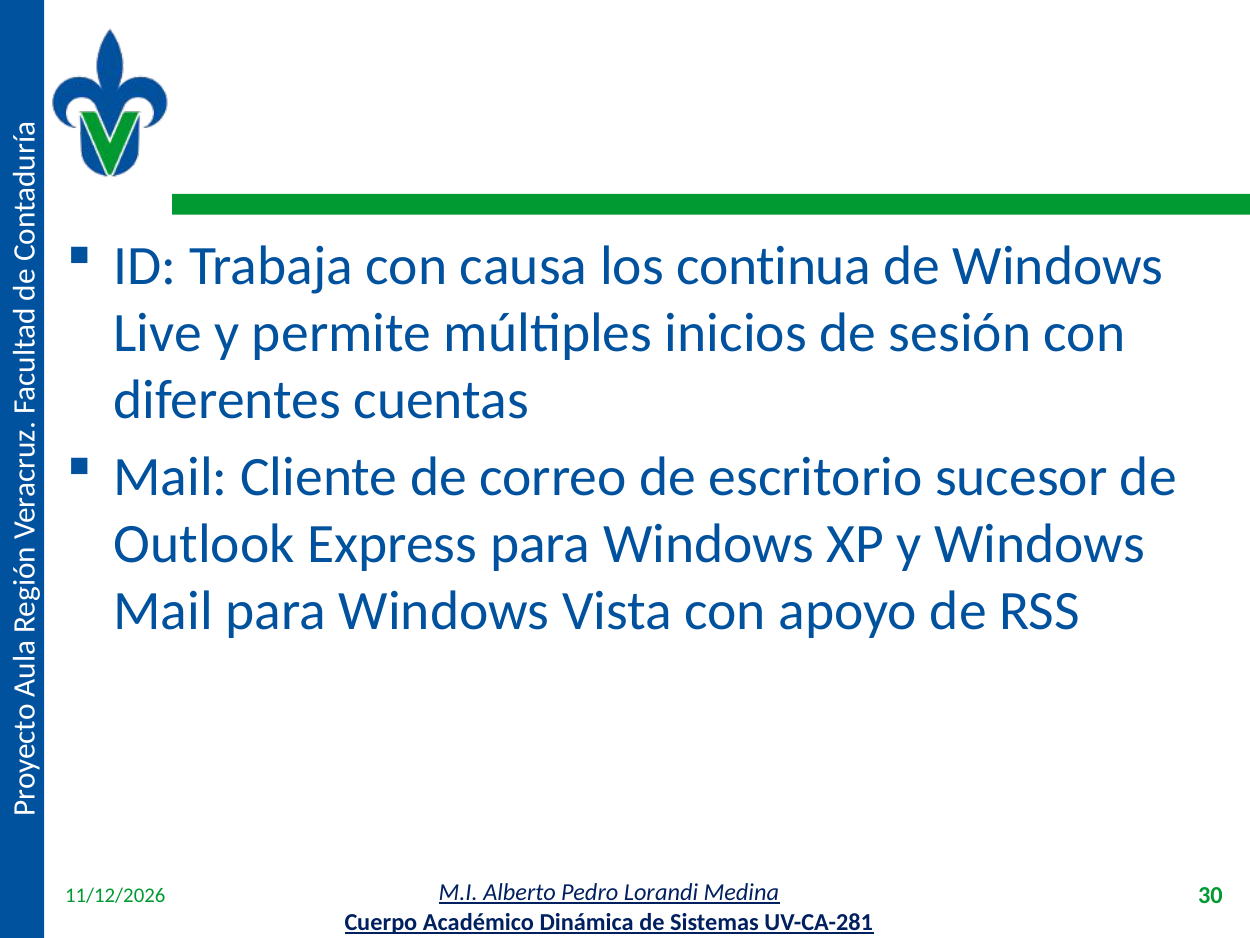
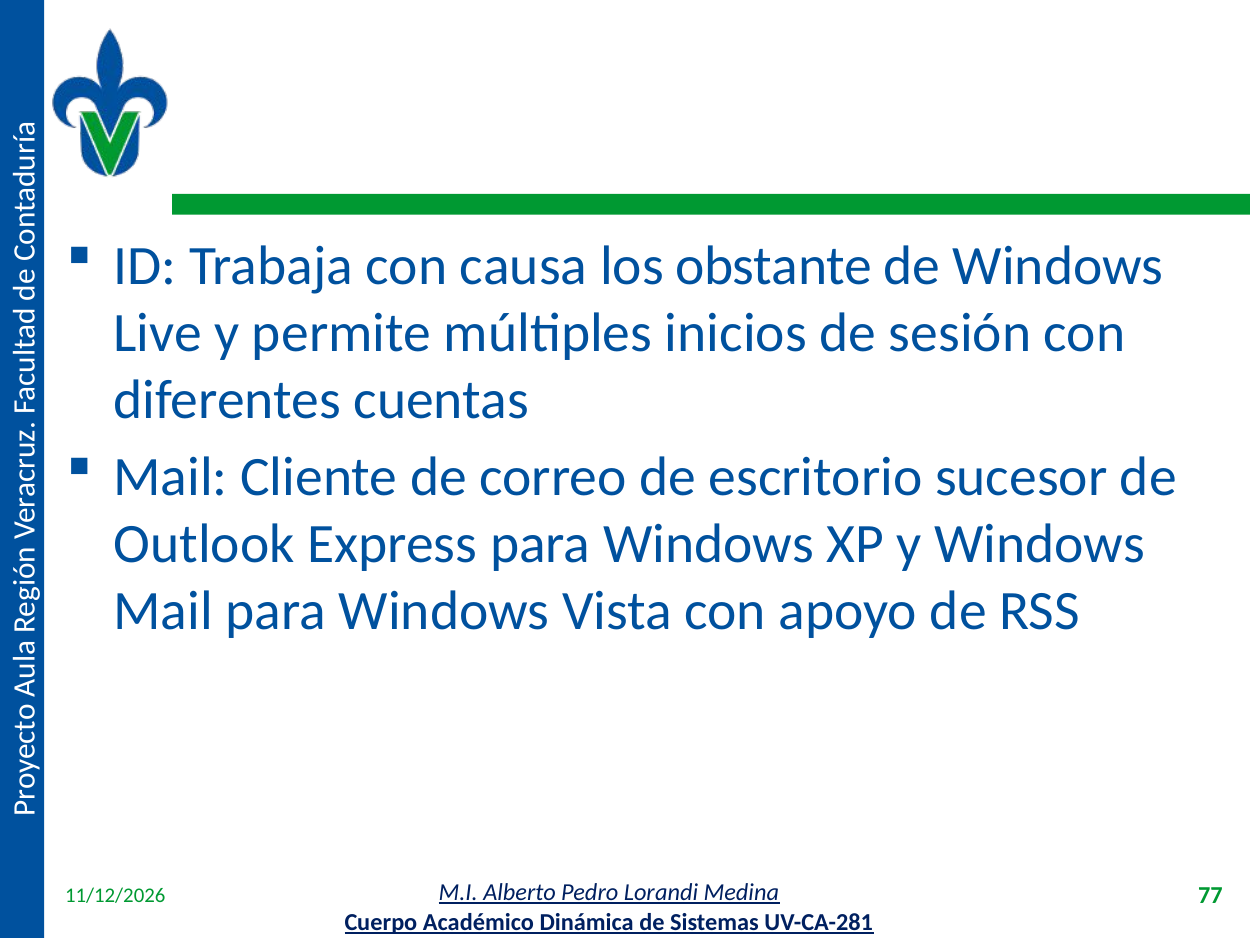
continua: continua -> obstante
30: 30 -> 77
